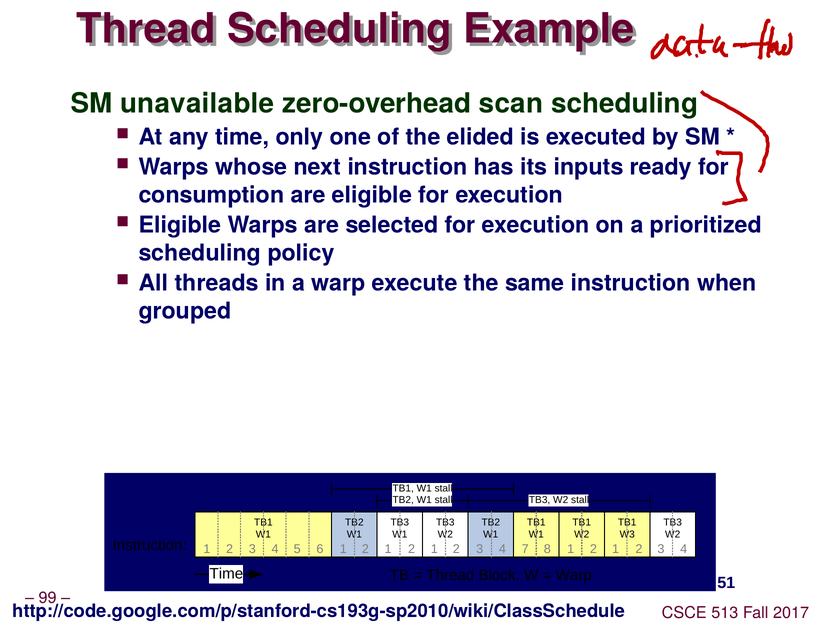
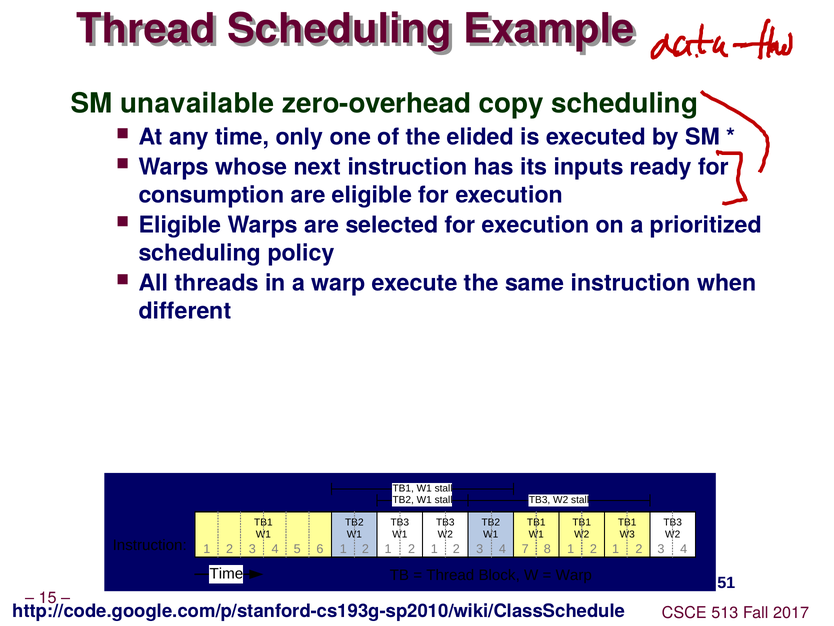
scan: scan -> copy
grouped: grouped -> different
99: 99 -> 15
